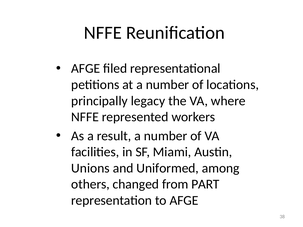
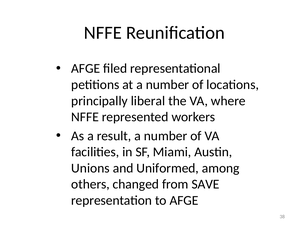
legacy: legacy -> liberal
PART: PART -> SAVE
